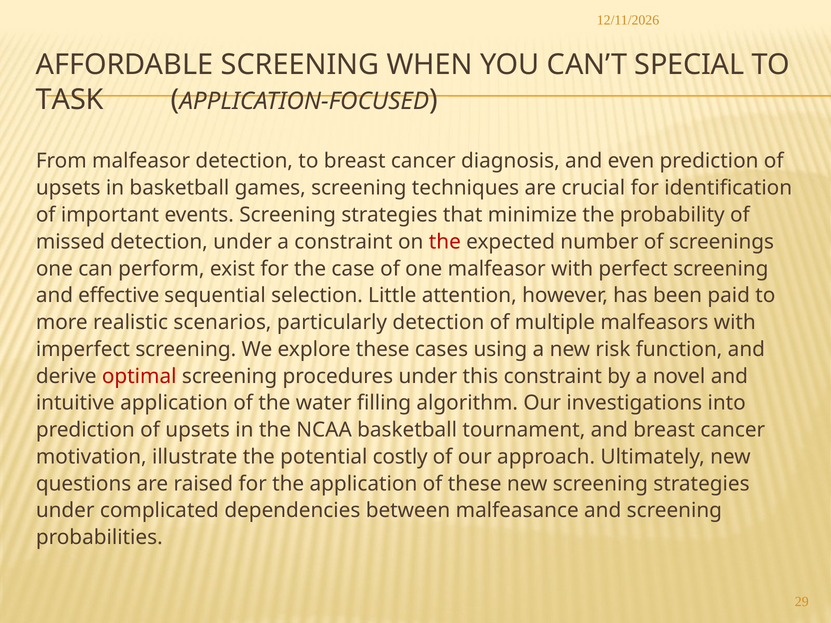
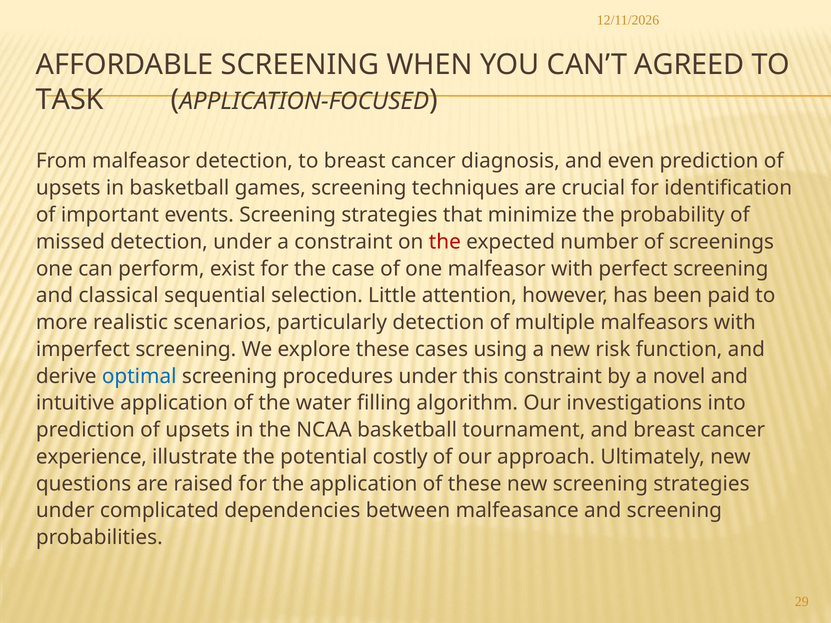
SPECIAL: SPECIAL -> AGREED
effective: effective -> classical
optimal colour: red -> blue
motivation: motivation -> experience
